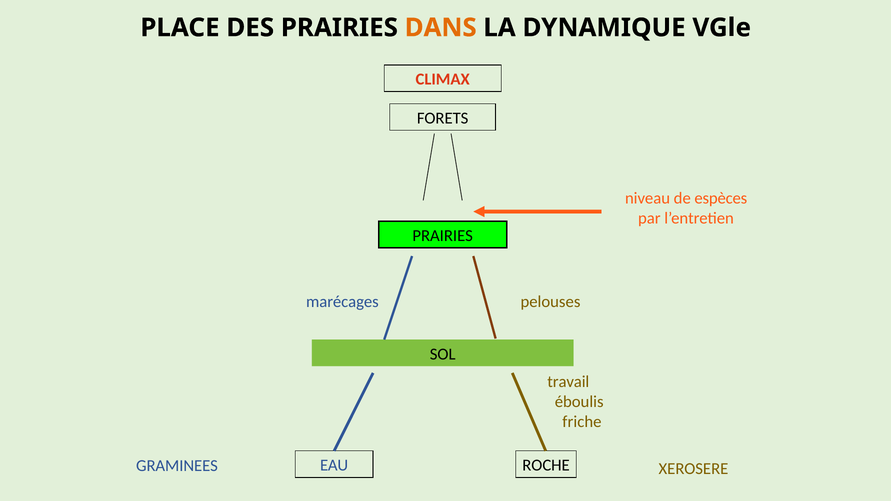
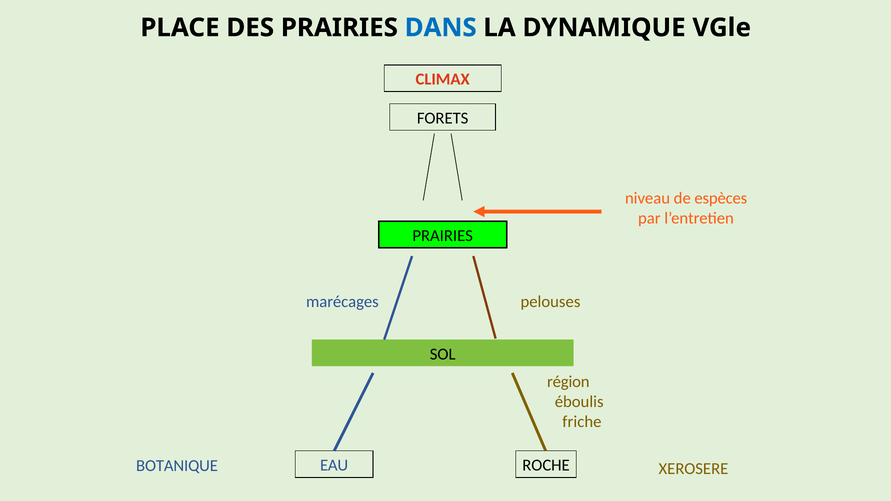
DANS colour: orange -> blue
travail: travail -> région
GRAMINEES: GRAMINEES -> BOTANIQUE
